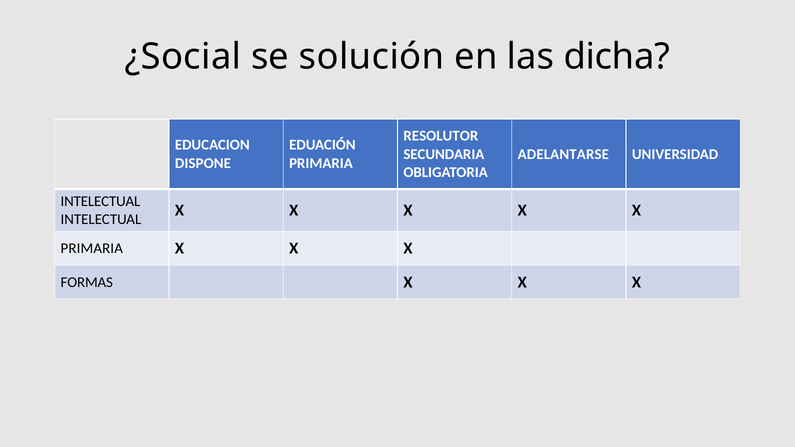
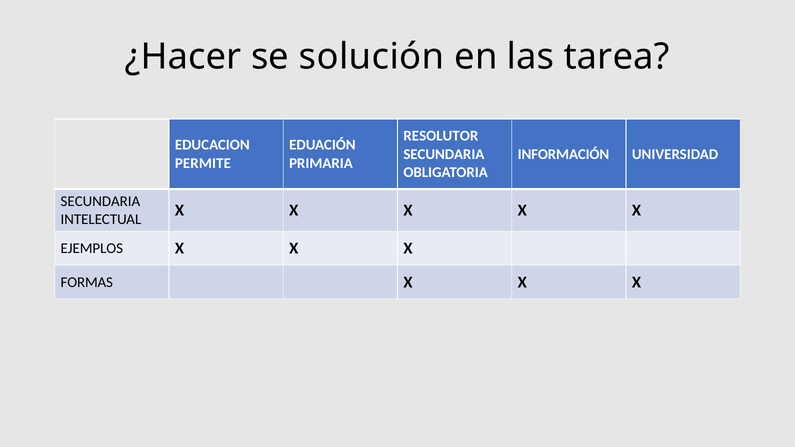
¿Social: ¿Social -> ¿Hacer
dicha: dicha -> tarea
ADELANTARSE: ADELANTARSE -> INFORMACIÓN
DISPONE: DISPONE -> PERMITE
INTELECTUAL at (100, 201): INTELECTUAL -> SECUNDARIA
PRIMARIA at (92, 248): PRIMARIA -> EJEMPLOS
